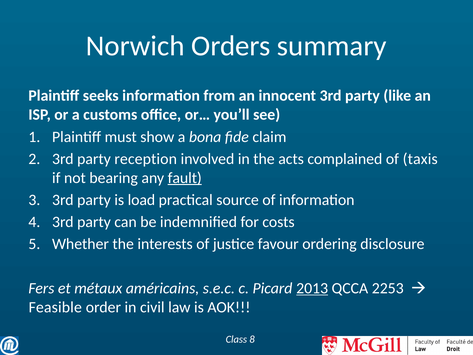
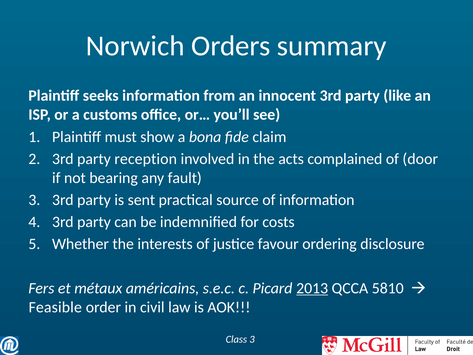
taxis: taxis -> door
fault underline: present -> none
load: load -> sent
2253: 2253 -> 5810
Class 8: 8 -> 3
